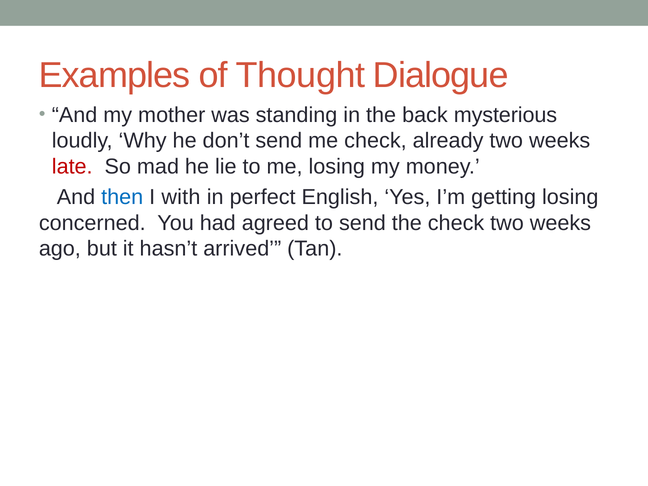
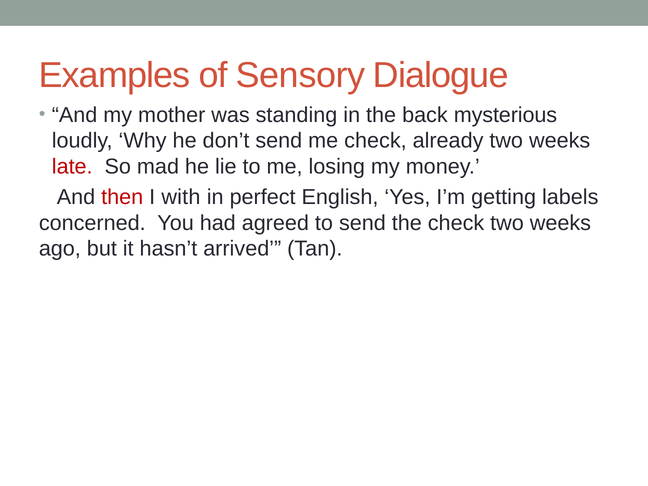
Thought: Thought -> Sensory
then colour: blue -> red
getting losing: losing -> labels
